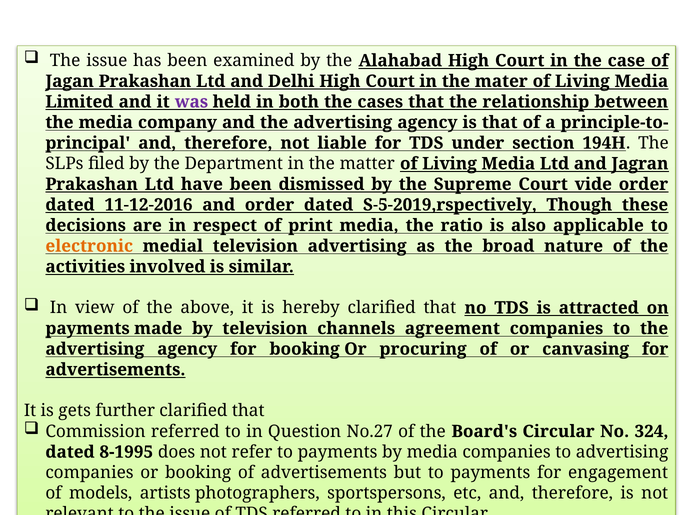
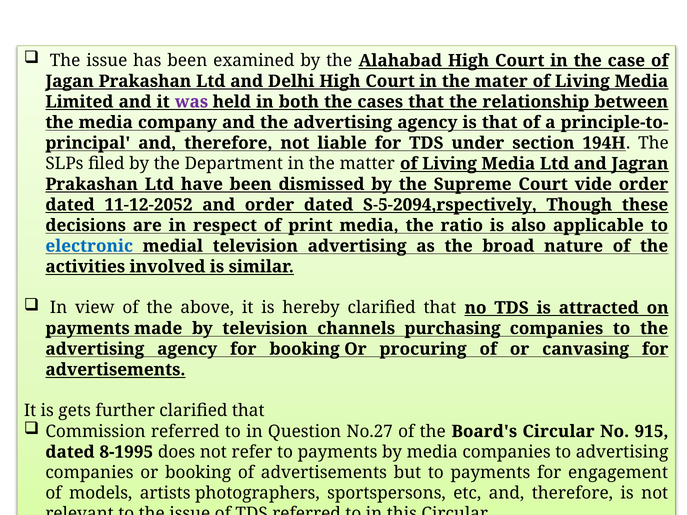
11-12-2016: 11-12-2016 -> 11-12-2052
S-5-2019,rspectively: S-5-2019,rspectively -> S-5-2094,rspectively
electronic colour: orange -> blue
agreement: agreement -> purchasing
324: 324 -> 915
